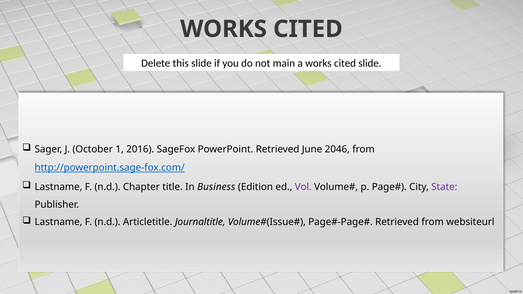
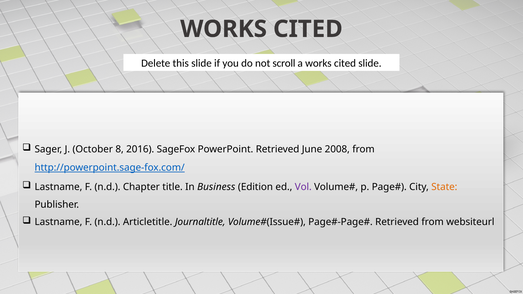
main: main -> scroll
1: 1 -> 8
2046: 2046 -> 2008
State colour: purple -> orange
